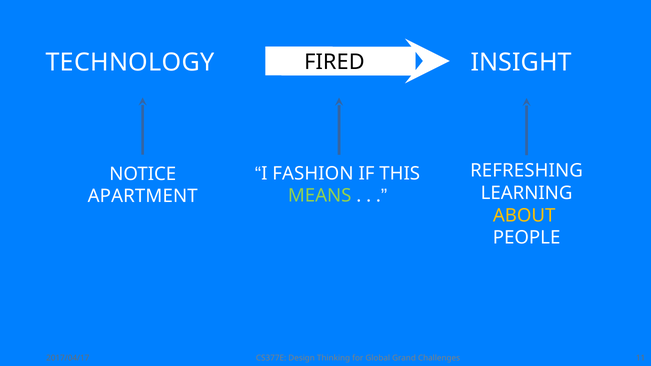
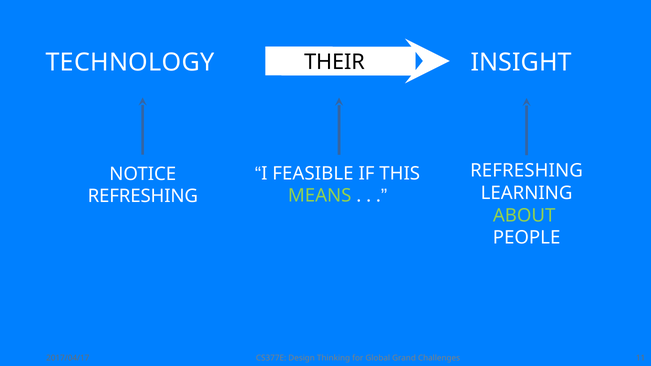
FIRED: FIRED -> THEIR
FASHION: FASHION -> FEASIBLE
APARTMENT at (143, 196): APARTMENT -> REFRESHING
ABOUT colour: yellow -> light green
